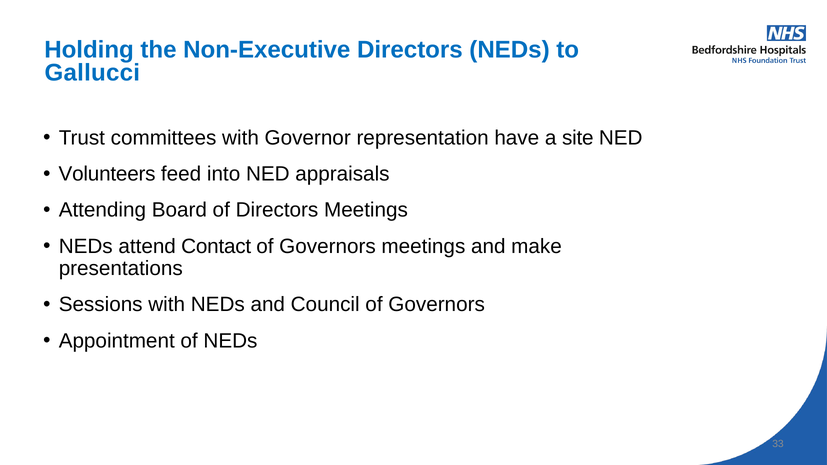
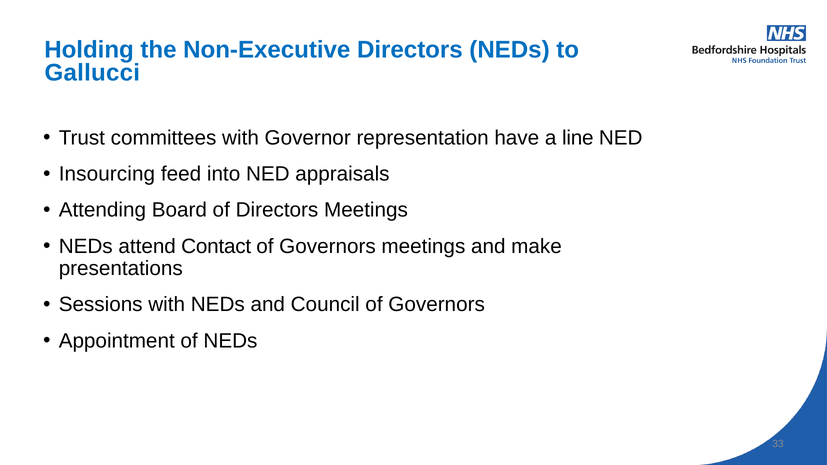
site: site -> line
Volunteers: Volunteers -> Insourcing
